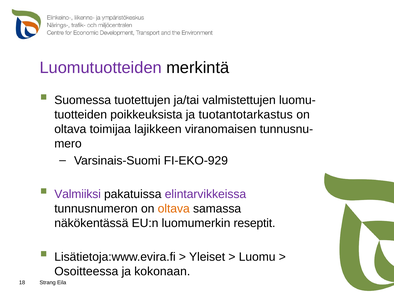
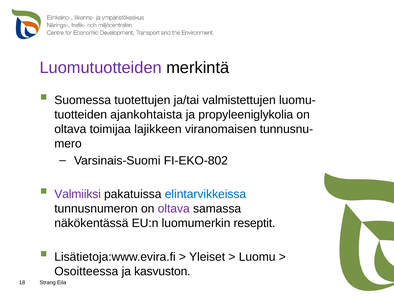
poikkeuksista: poikkeuksista -> ajankohtaista
tuotantotarkastus: tuotantotarkastus -> propyleeniglykolia
FI-EKO-929: FI-EKO-929 -> FI-EKO-802
elintarvikkeissa colour: purple -> blue
oltava at (174, 208) colour: orange -> purple
kokonaan: kokonaan -> kasvuston
